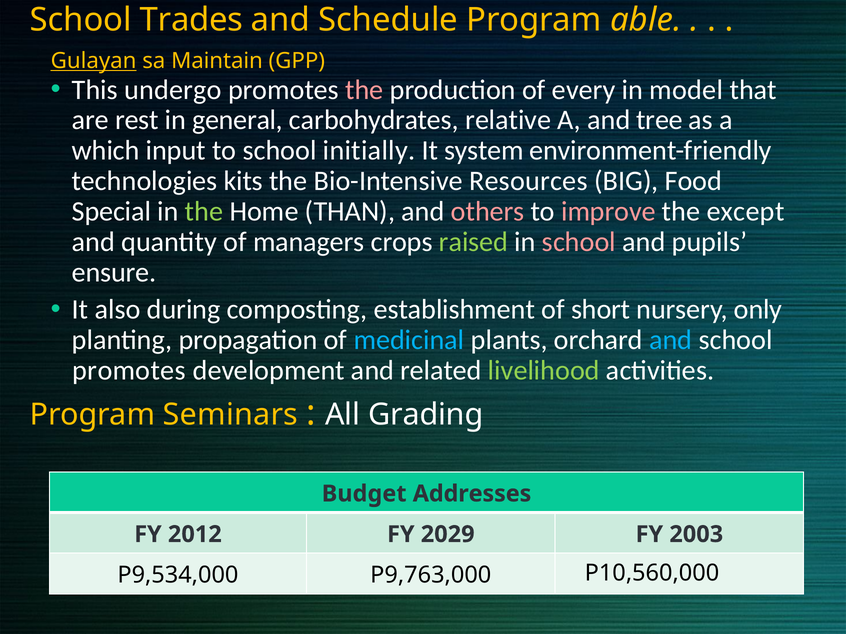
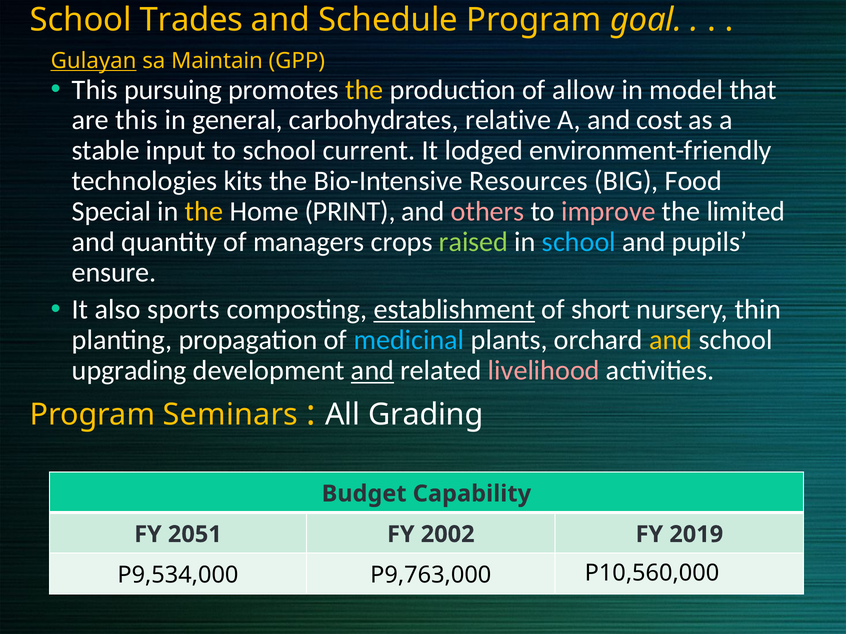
able: able -> goal
undergo: undergo -> pursuing
the at (364, 90) colour: pink -> yellow
every: every -> allow
are rest: rest -> this
tree: tree -> cost
which: which -> stable
initially: initially -> current
system: system -> lodged
the at (204, 212) colour: light green -> yellow
THAN: THAN -> PRINT
except: except -> limited
school at (579, 242) colour: pink -> light blue
during: during -> sports
establishment underline: none -> present
only: only -> thin
and at (671, 340) colour: light blue -> yellow
promotes at (129, 371): promotes -> upgrading
and at (373, 371) underline: none -> present
livelihood colour: light green -> pink
Addresses: Addresses -> Capability
2012: 2012 -> 2051
2029: 2029 -> 2002
2003: 2003 -> 2019
